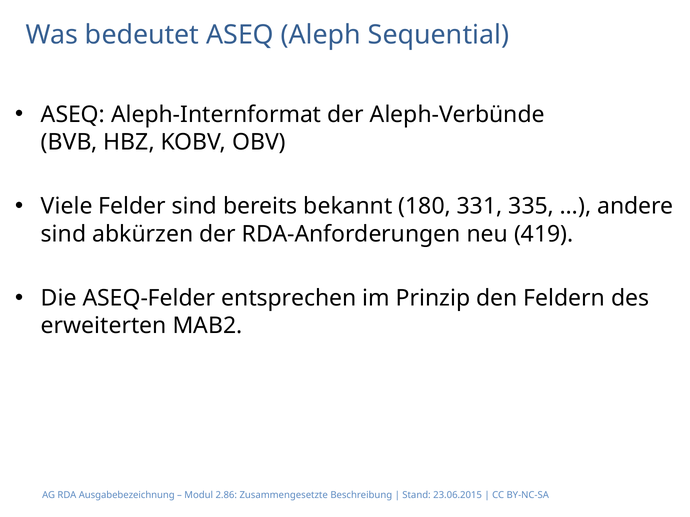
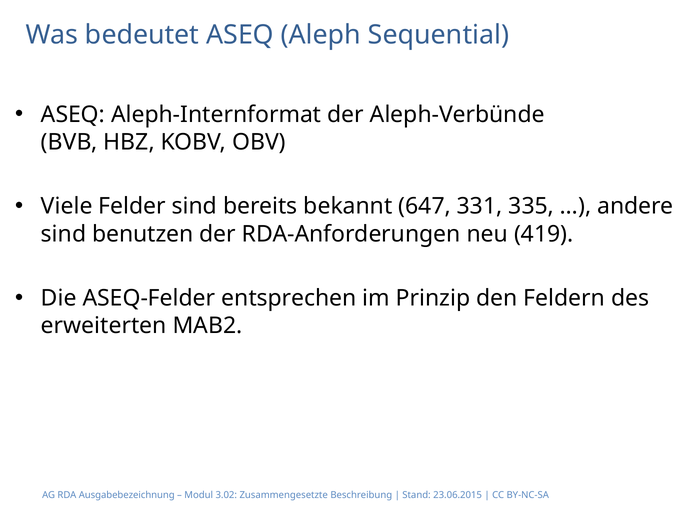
180: 180 -> 647
abkürzen: abkürzen -> benutzen
2.86: 2.86 -> 3.02
